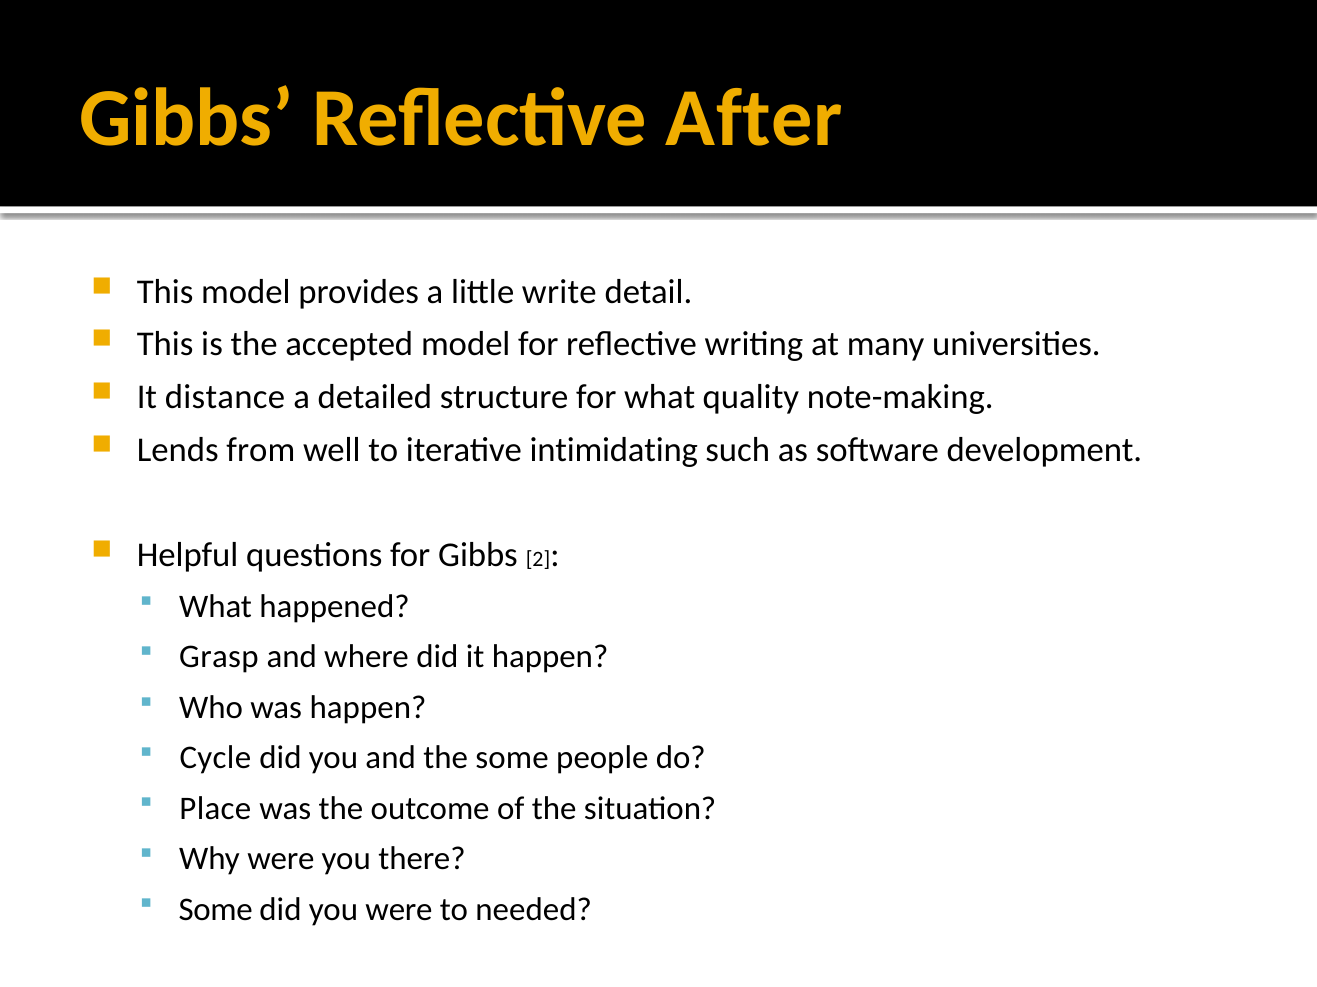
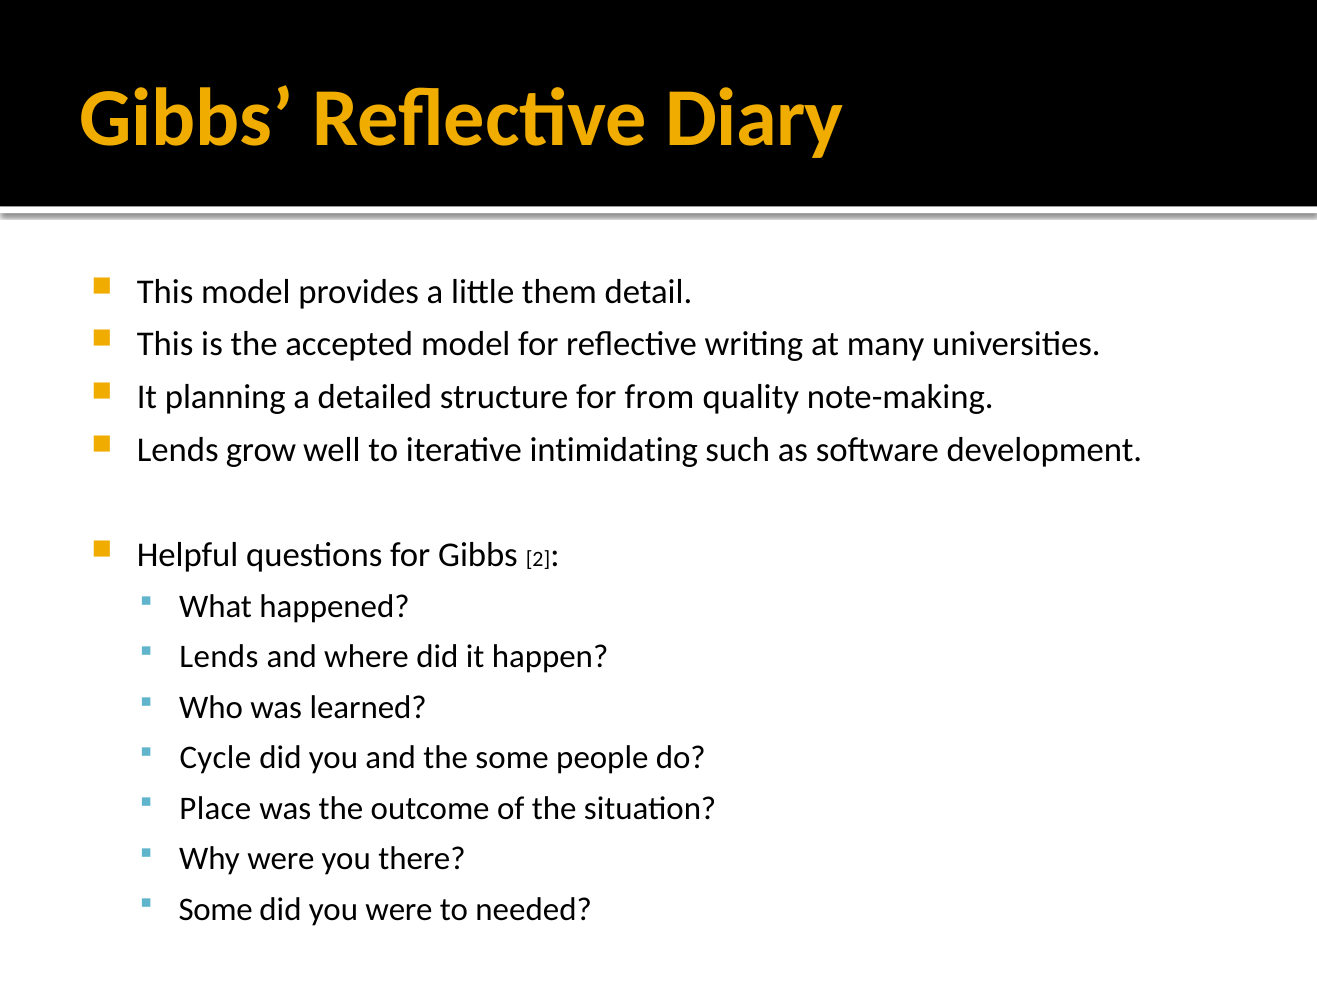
After: After -> Diary
write: write -> them
distance: distance -> planning
for what: what -> from
from: from -> grow
Grasp at (219, 657): Grasp -> Lends
was happen: happen -> learned
